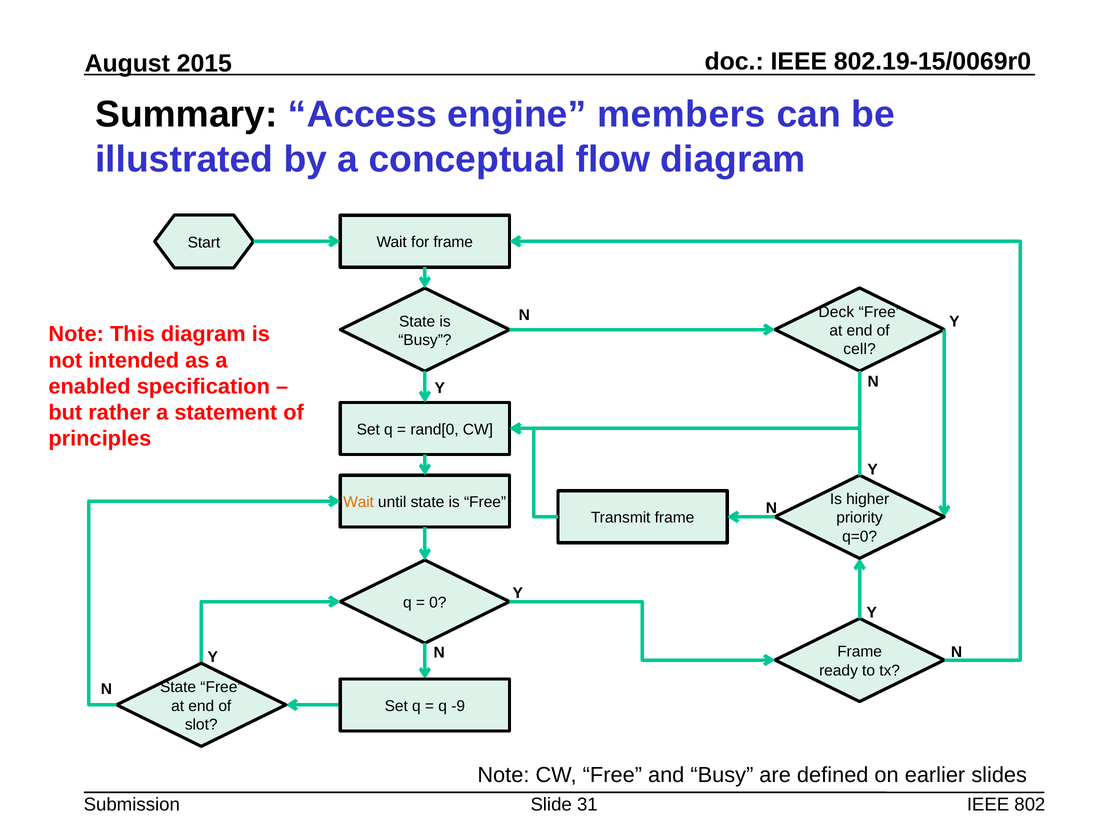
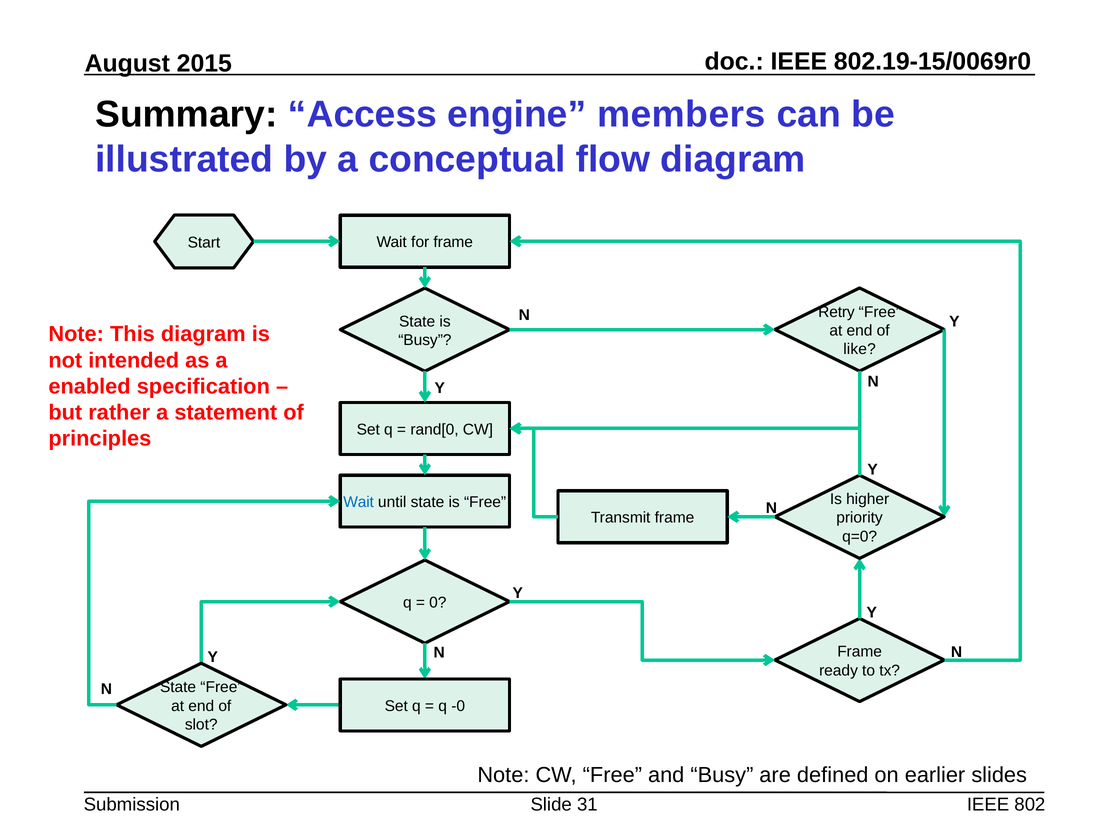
Deck: Deck -> Retry
cell: cell -> like
Wait at (359, 502) colour: orange -> blue
-9: -9 -> -0
